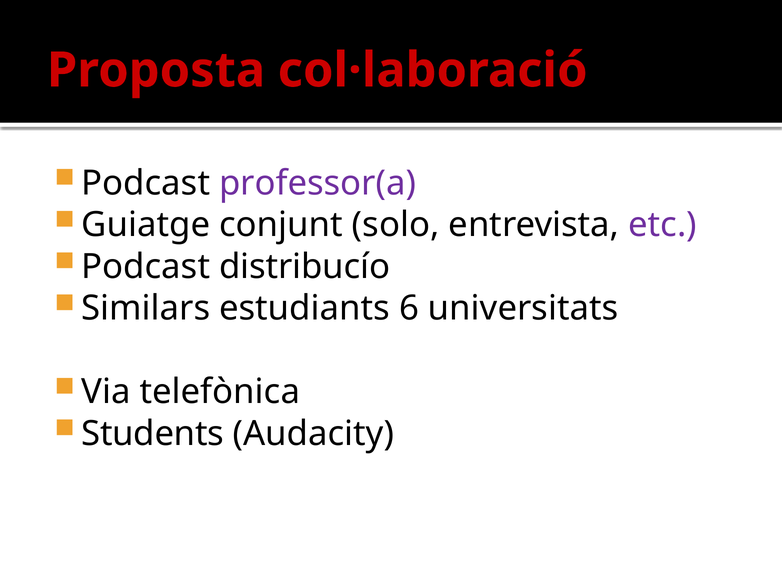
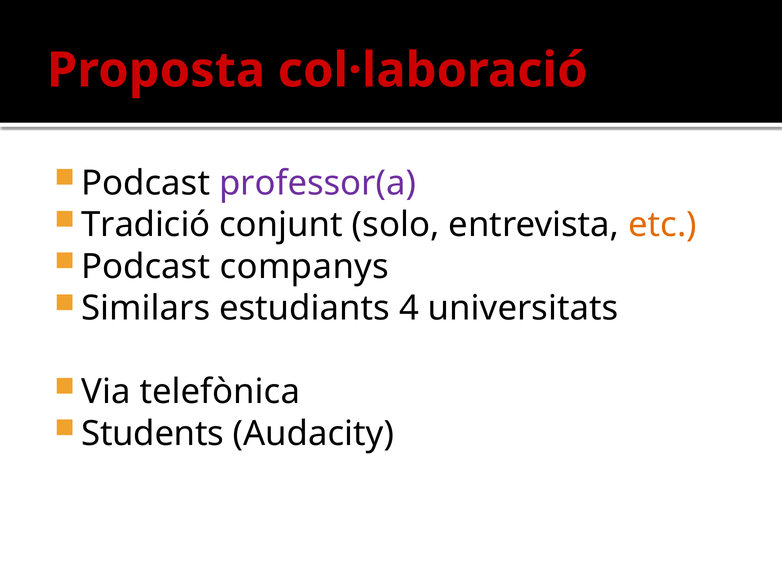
Guiatge: Guiatge -> Tradició
etc colour: purple -> orange
distribucío: distribucío -> companys
6: 6 -> 4
